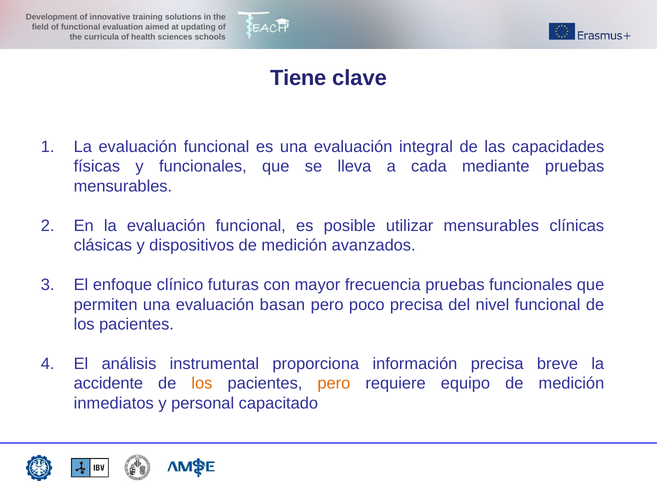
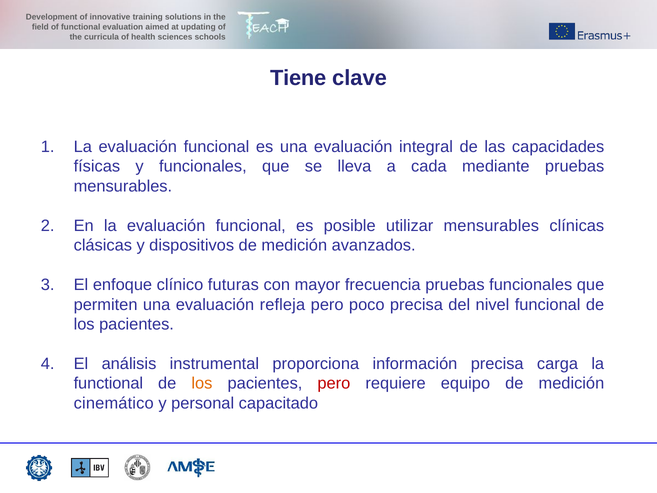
basan: basan -> refleja
breve: breve -> carga
accidente at (108, 383): accidente -> functional
pero at (334, 383) colour: orange -> red
inmediatos: inmediatos -> cinemático
